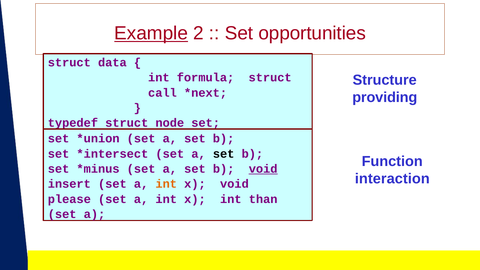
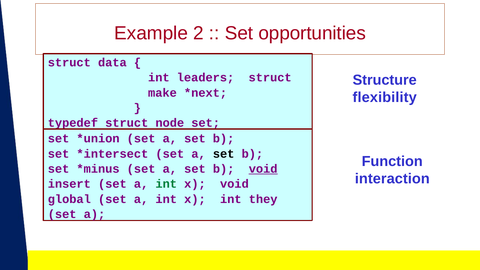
Example underline: present -> none
formula: formula -> leaders
call: call -> make
providing: providing -> flexibility
int at (166, 184) colour: orange -> green
please: please -> global
than: than -> they
